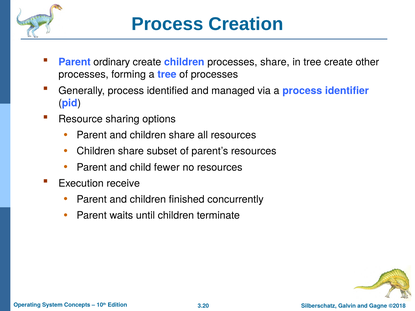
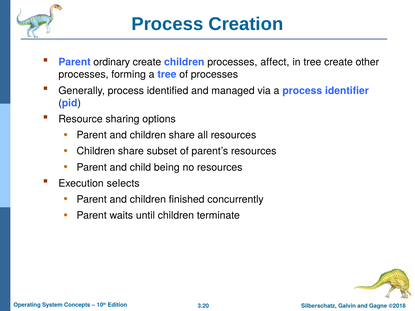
processes share: share -> affect
fewer: fewer -> being
receive: receive -> selects
